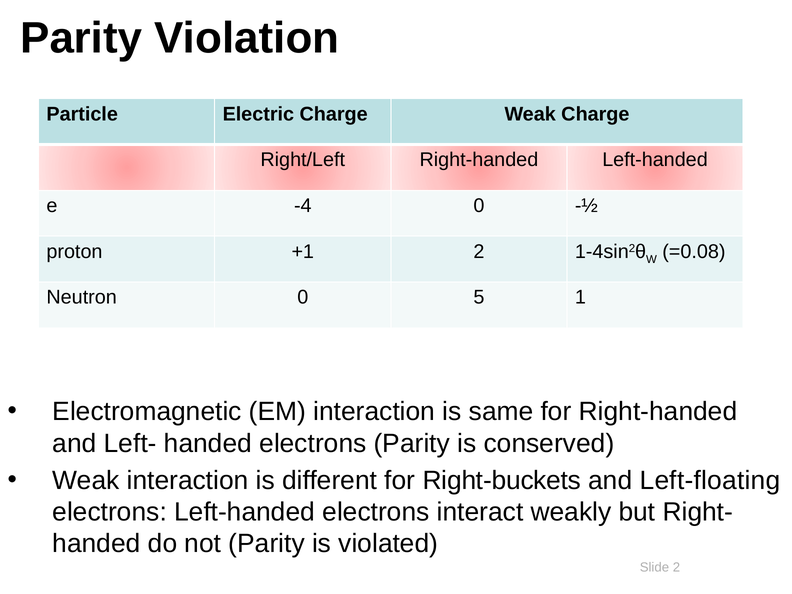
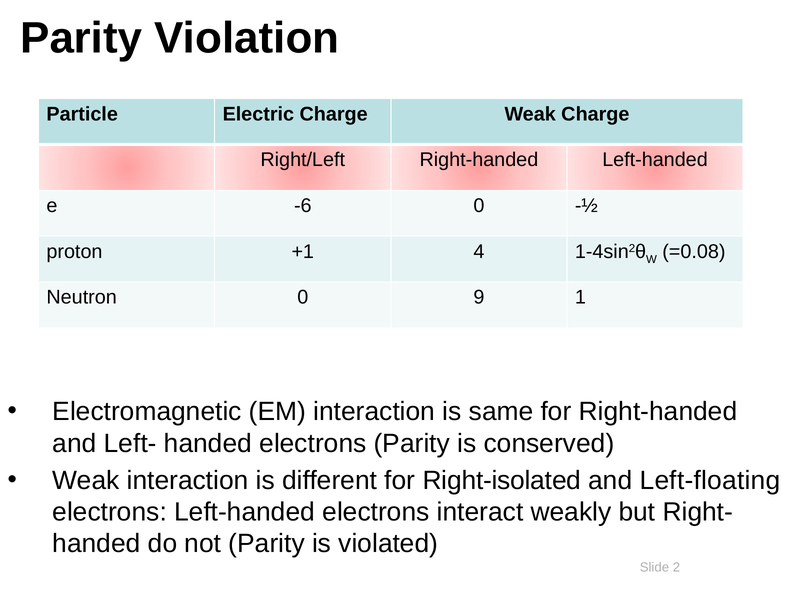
-4: -4 -> -6
+1 2: 2 -> 4
5: 5 -> 9
Right-buckets: Right-buckets -> Right-isolated
